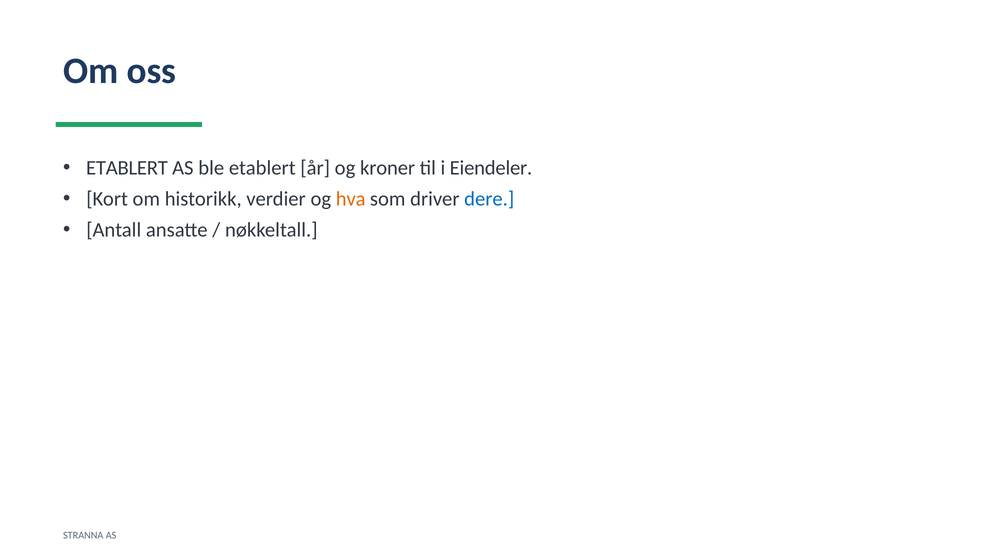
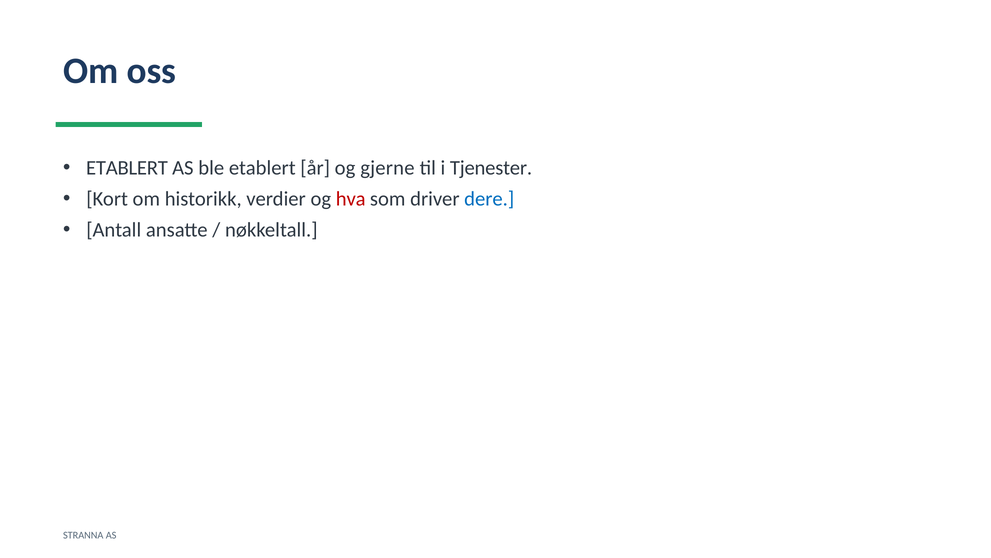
kroner: kroner -> gjerne
Eiendeler: Eiendeler -> Tjenester
hva colour: orange -> red
